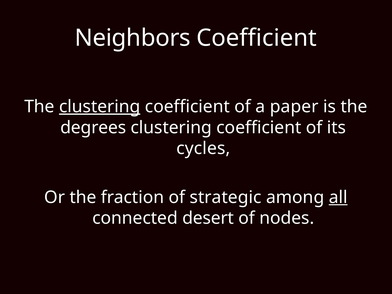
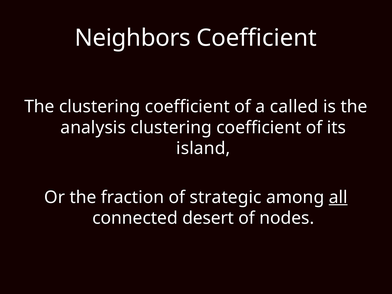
clustering at (100, 107) underline: present -> none
paper: paper -> called
degrees: degrees -> analysis
cycles: cycles -> island
